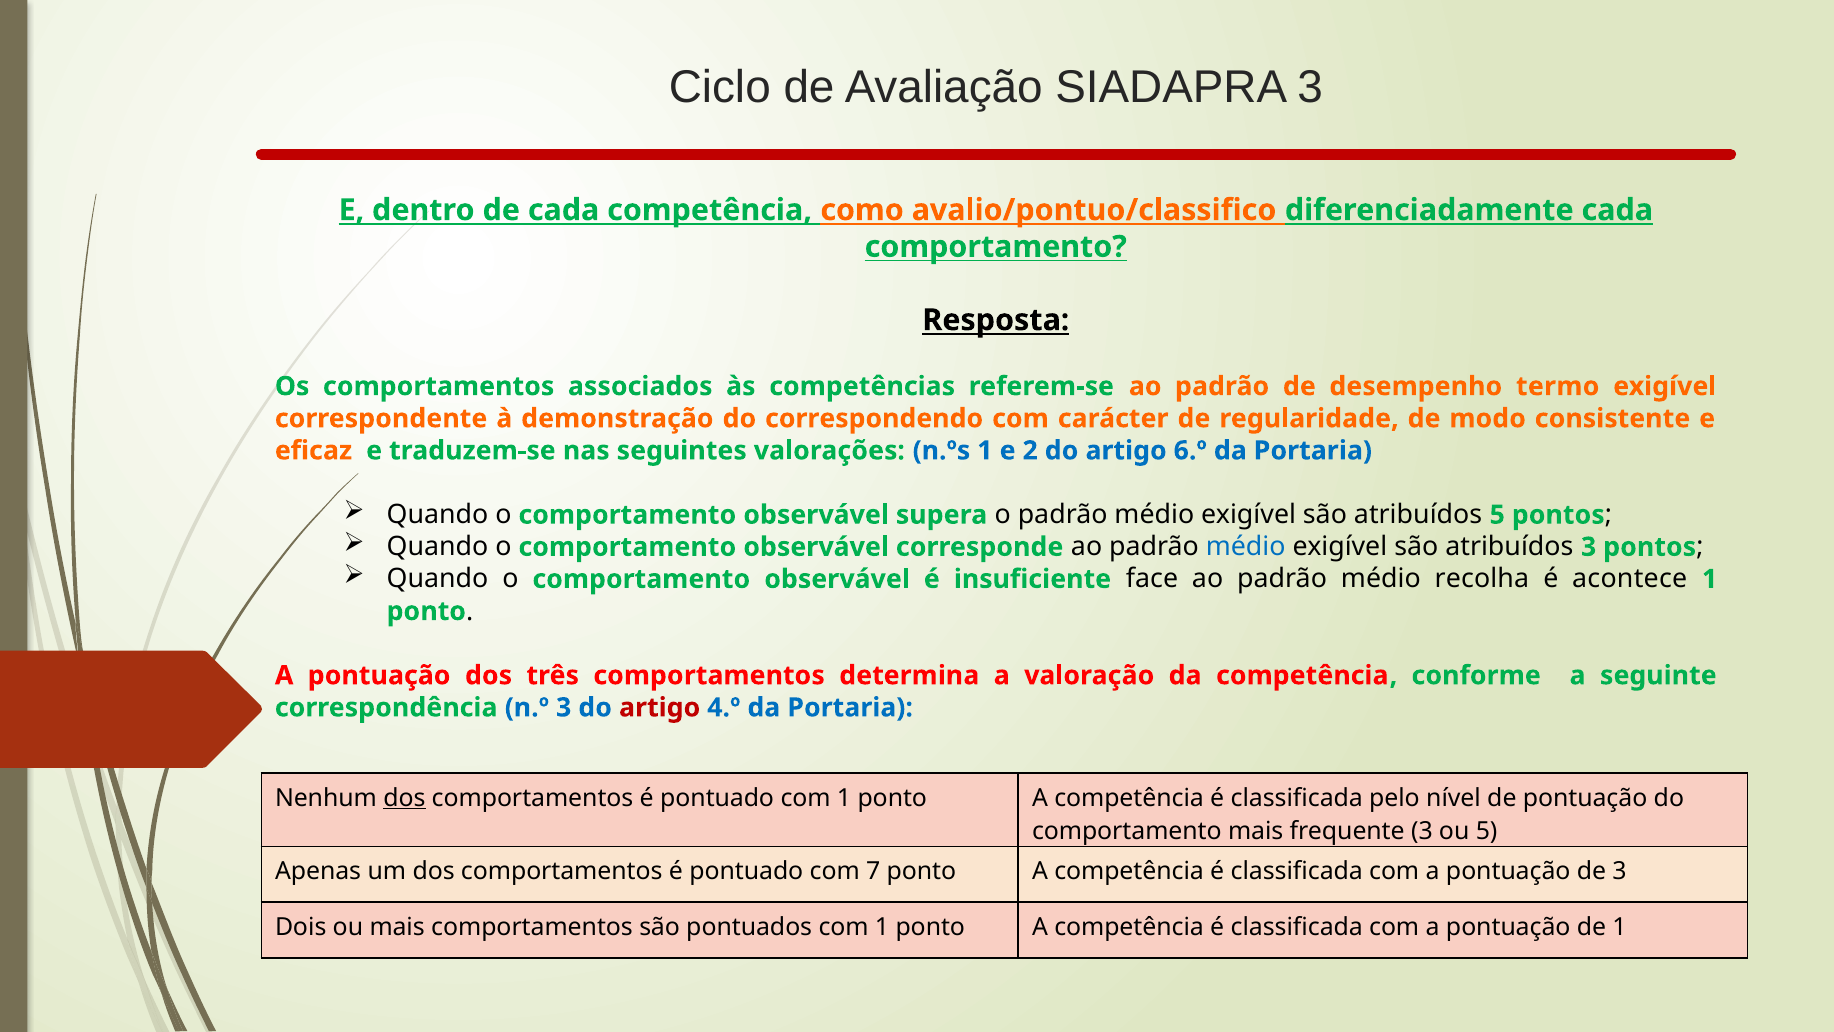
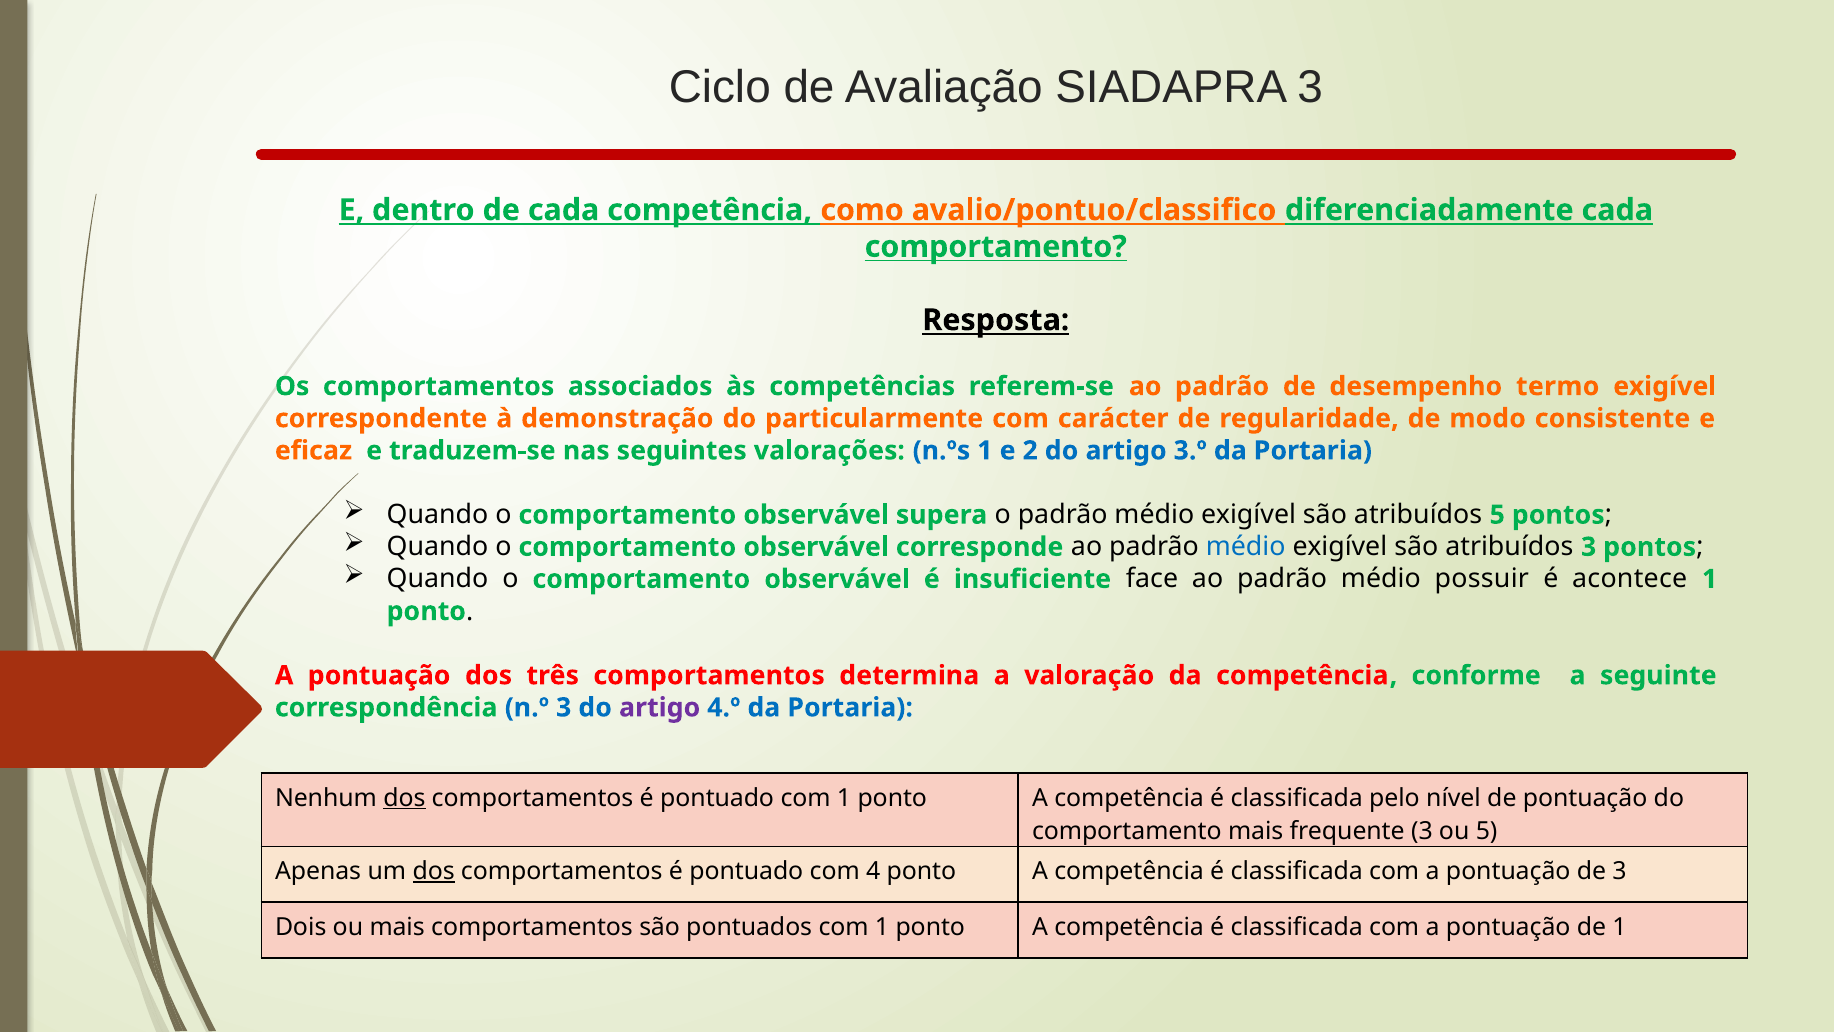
correspondendo: correspondendo -> particularmente
6.º: 6.º -> 3.º
recolha: recolha -> possuir
artigo at (660, 707) colour: red -> purple
dos at (434, 871) underline: none -> present
7: 7 -> 4
